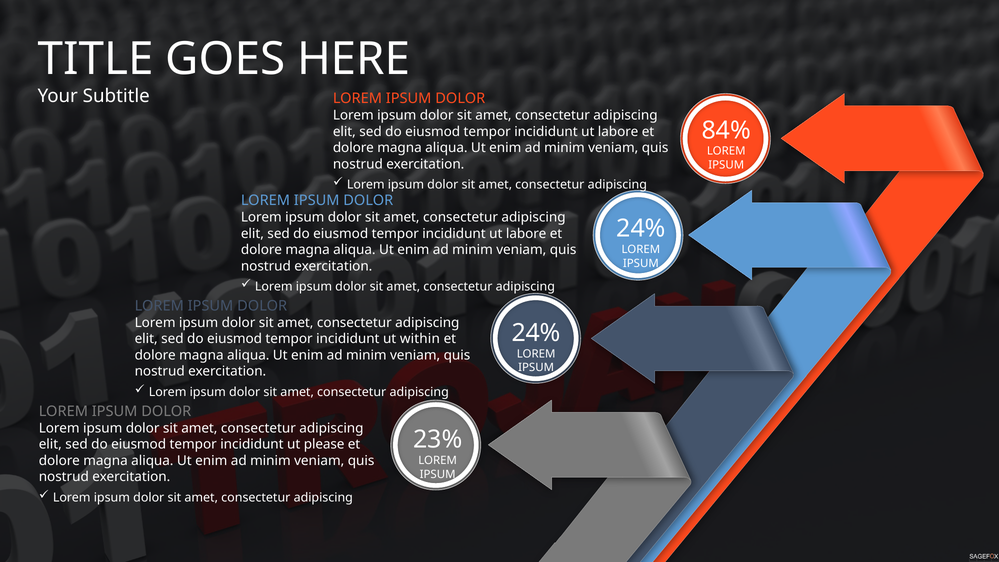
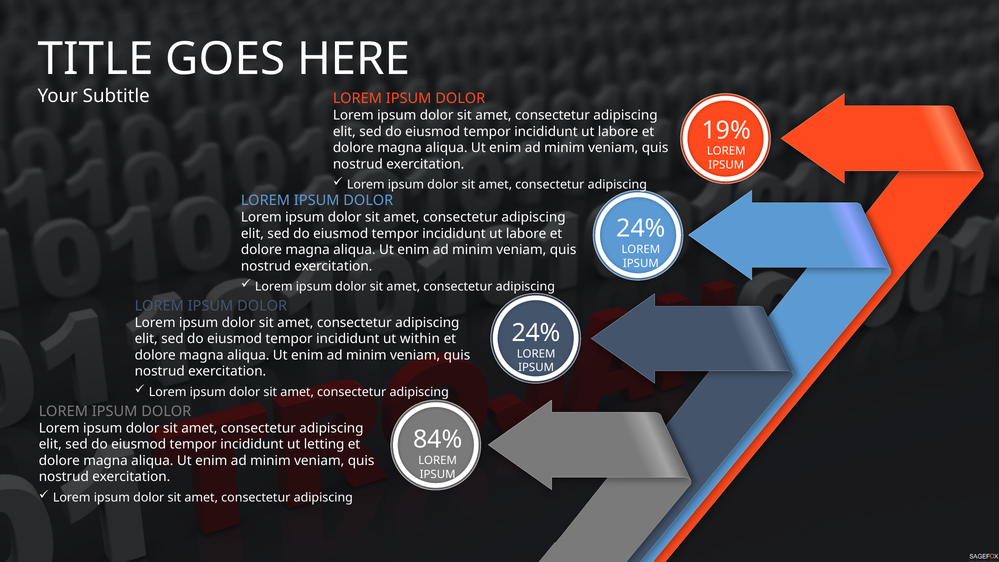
84%: 84% -> 19%
23%: 23% -> 84%
please: please -> letting
